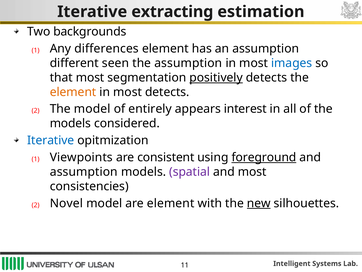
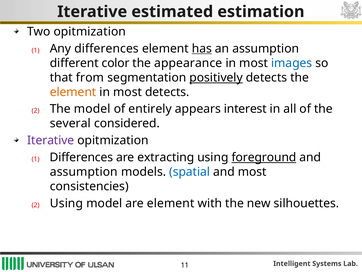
extracting: extracting -> estimated
Two backgrounds: backgrounds -> opitmization
has underline: none -> present
seen: seen -> color
the assumption: assumption -> appearance
that most: most -> from
models at (70, 123): models -> several
Iterative at (51, 140) colour: blue -> purple
Viewpoints at (81, 157): Viewpoints -> Differences
consistent: consistent -> extracting
spatial colour: purple -> blue
Novel at (66, 203): Novel -> Using
new underline: present -> none
